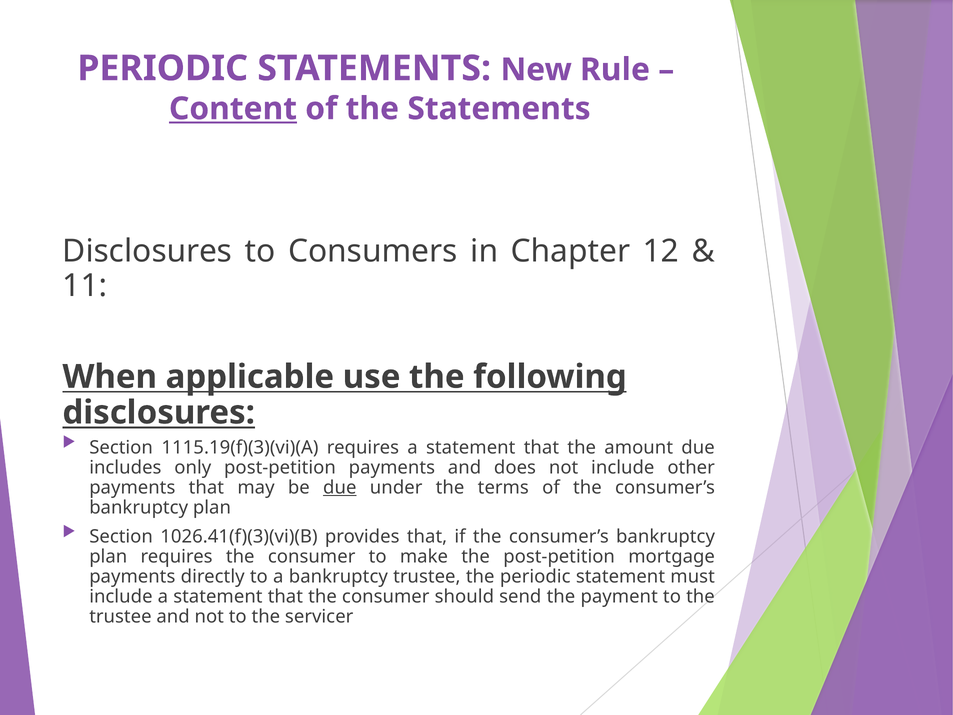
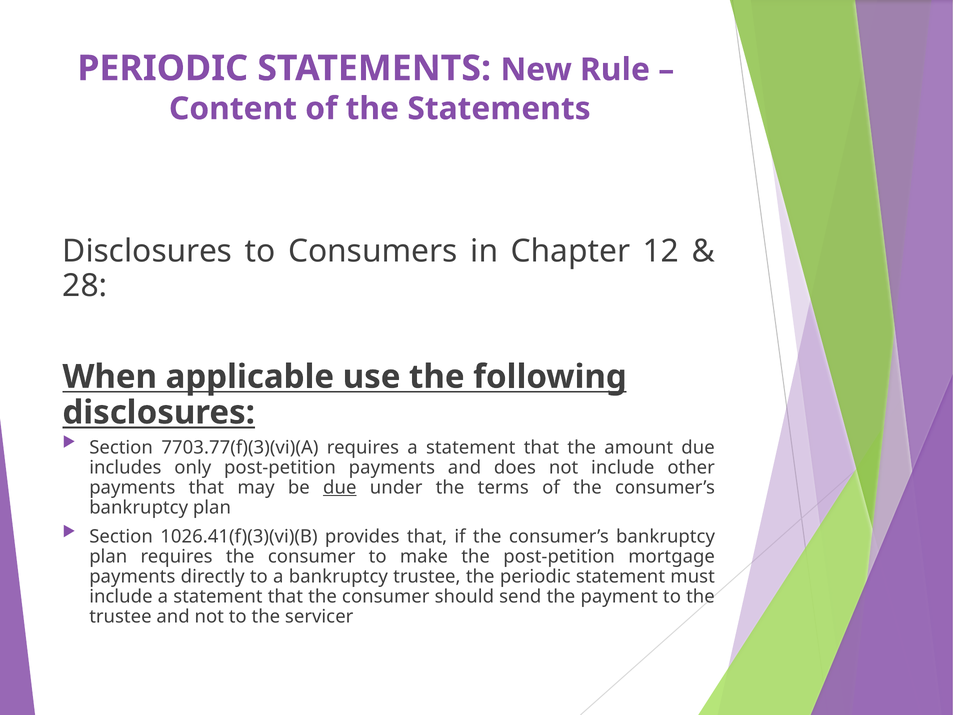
Content underline: present -> none
11: 11 -> 28
1115.19(f)(3)(vi)(A: 1115.19(f)(3)(vi)(A -> 7703.77(f)(3)(vi)(A
